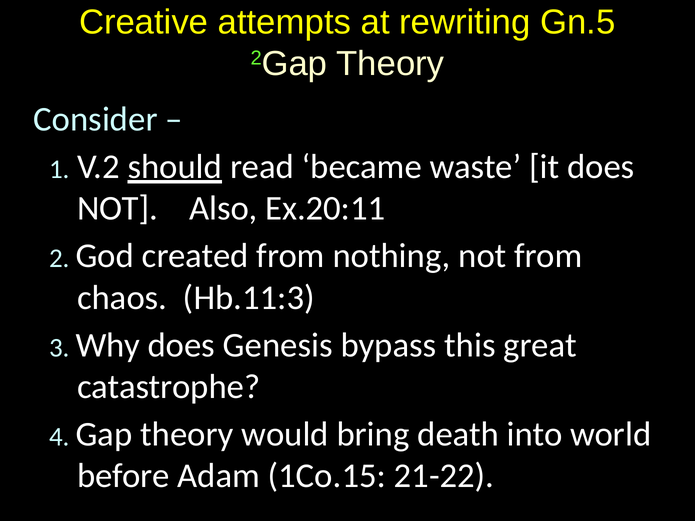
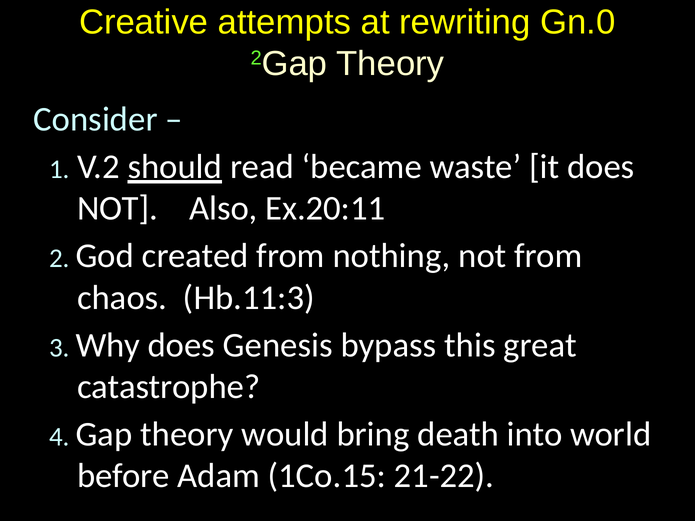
Gn.5: Gn.5 -> Gn.0
